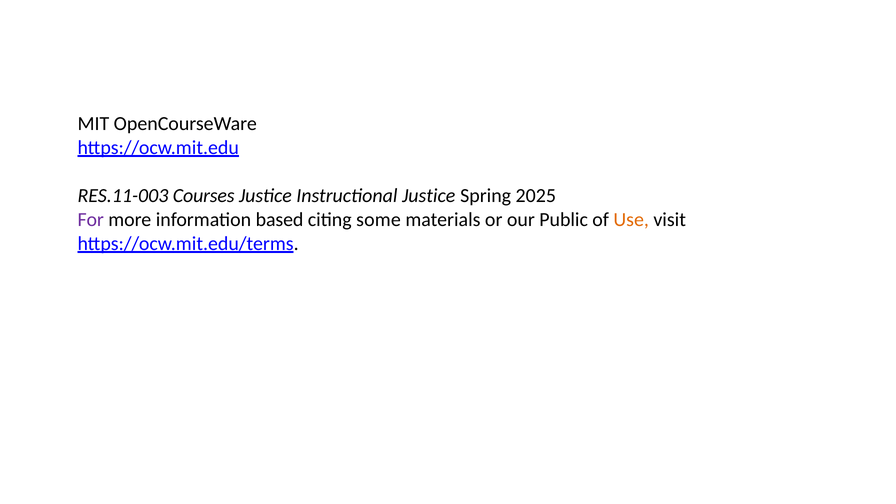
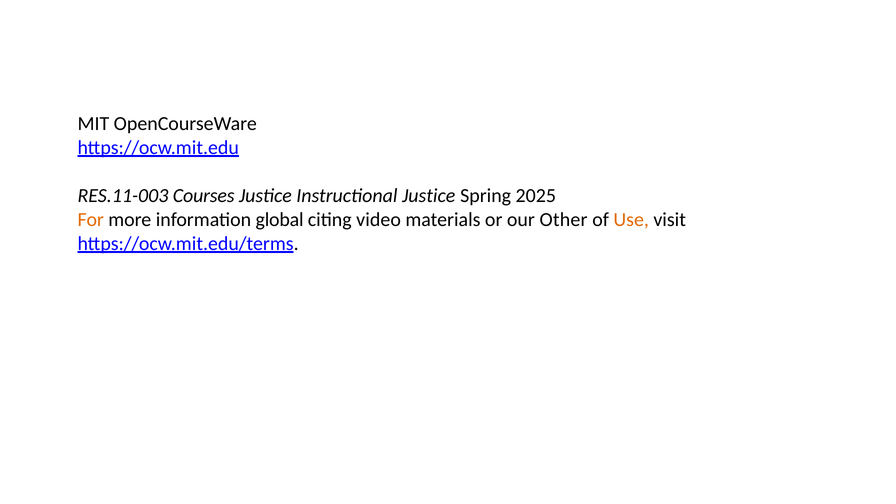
For colour: purple -> orange
based: based -> global
some: some -> video
Public: Public -> Other
